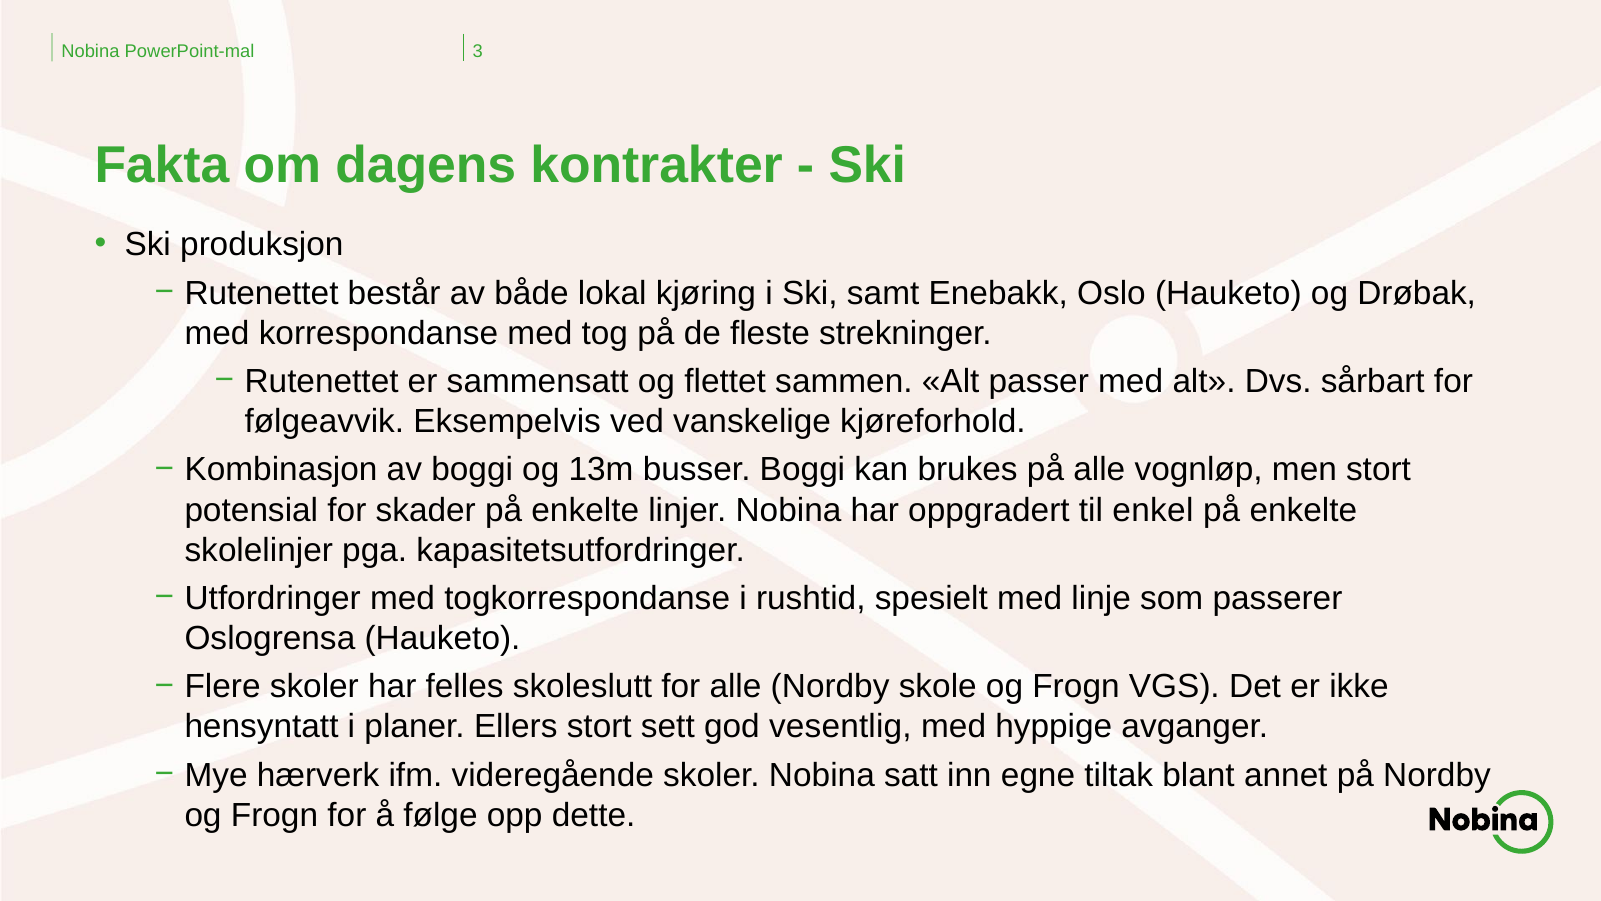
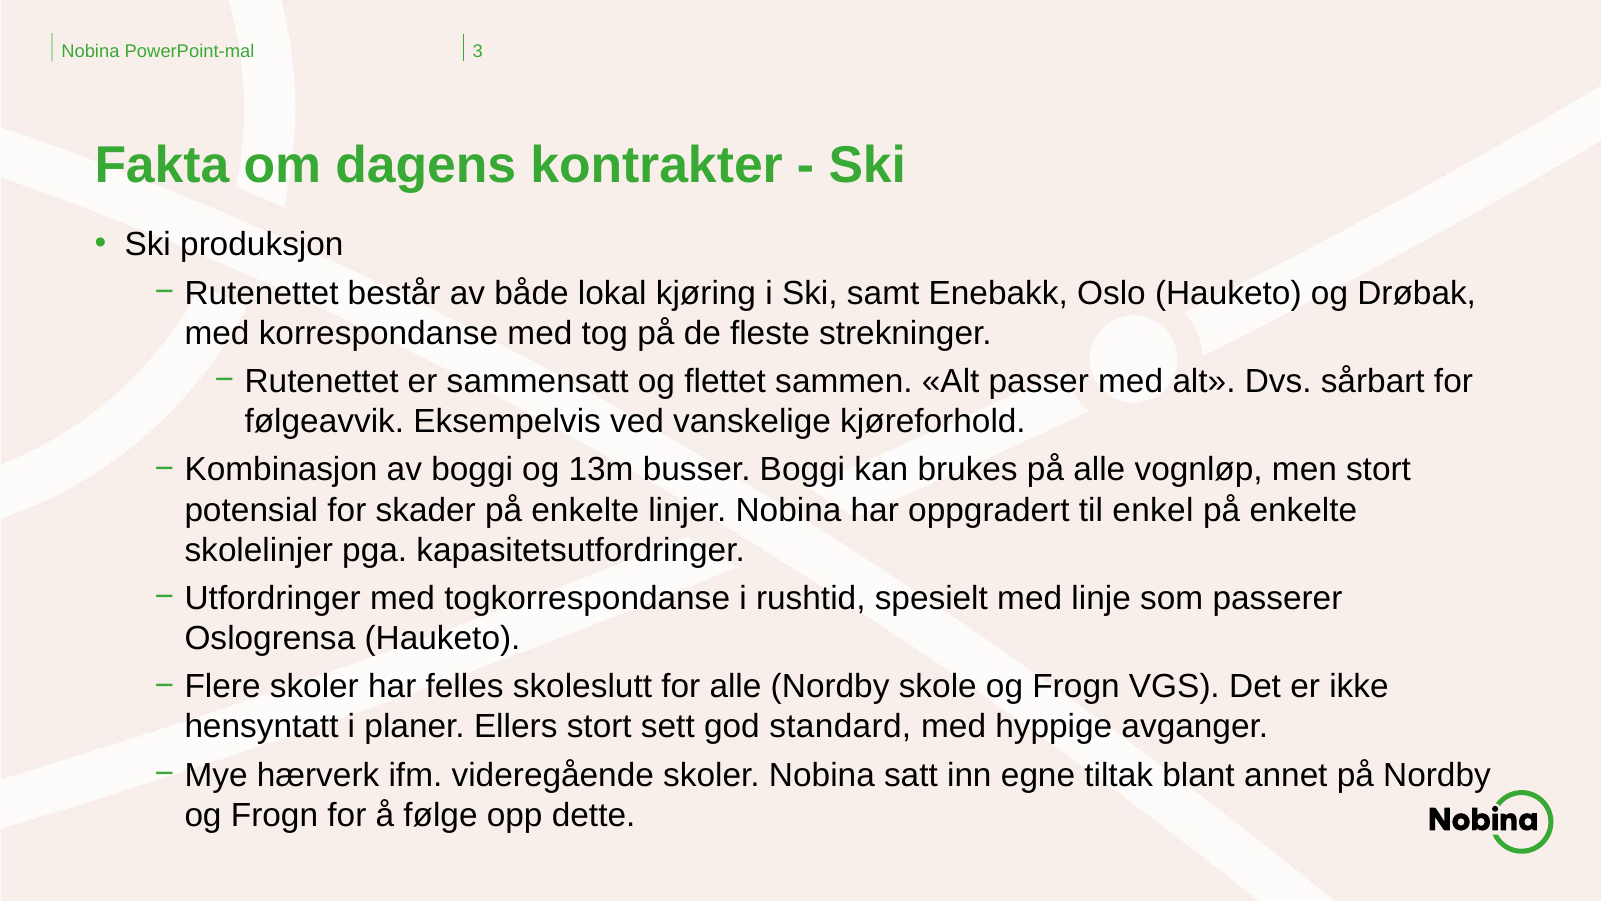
vesentlig: vesentlig -> standard
